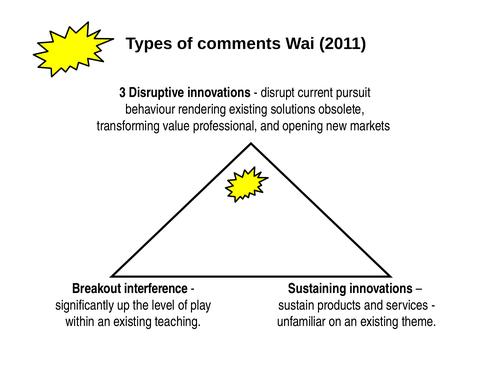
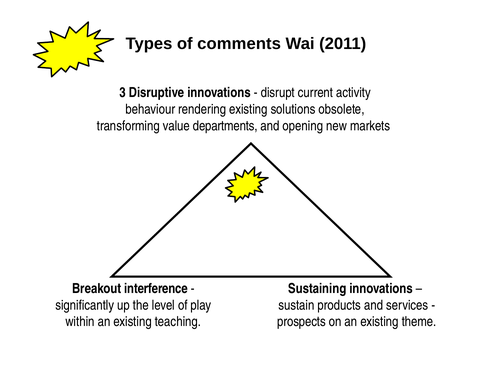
pursuit: pursuit -> activity
professional: professional -> departments
unfamiliar: unfamiliar -> prospects
